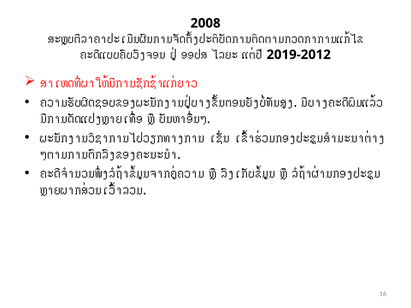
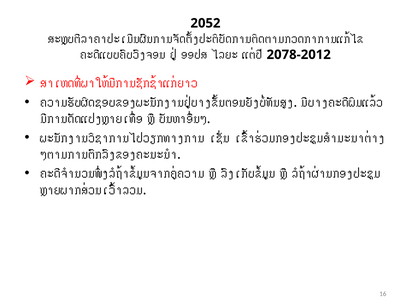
2008: 2008 -> 2052
2019-2012: 2019-2012 -> 2078-2012
